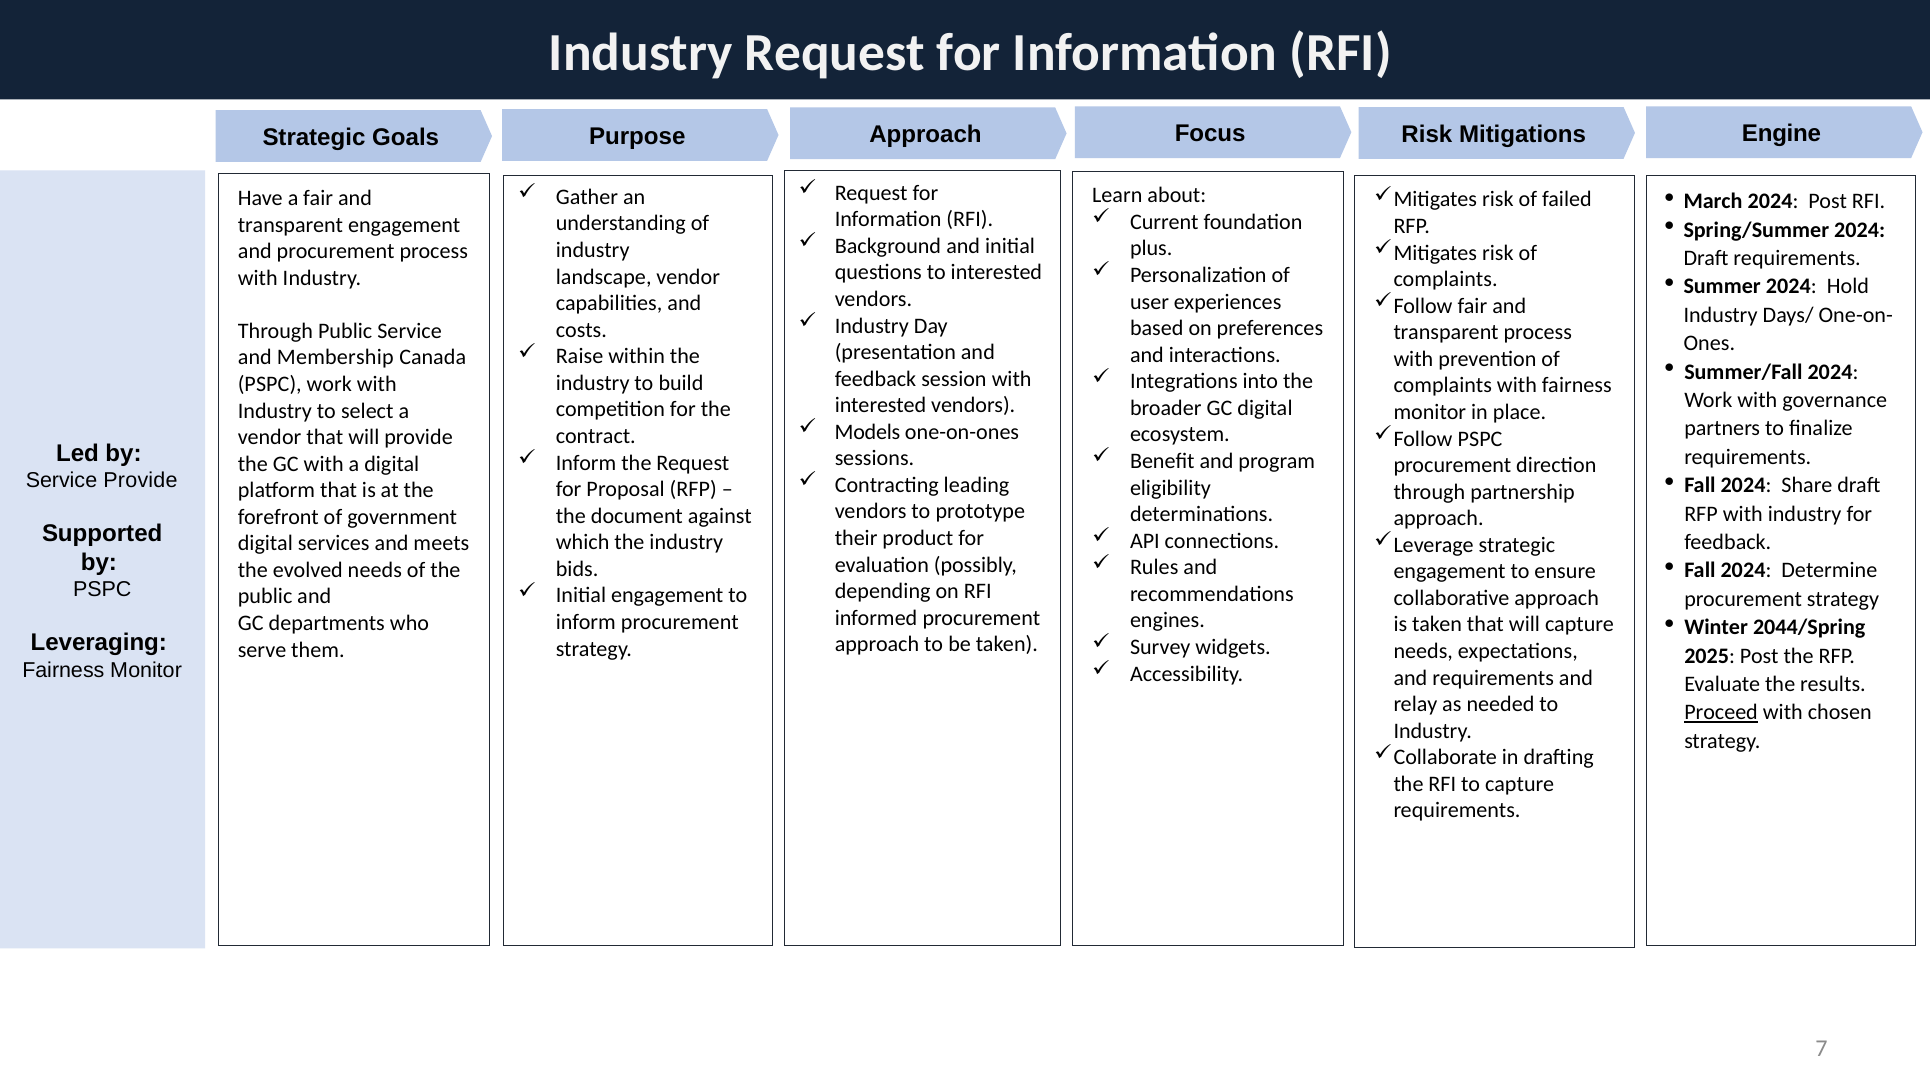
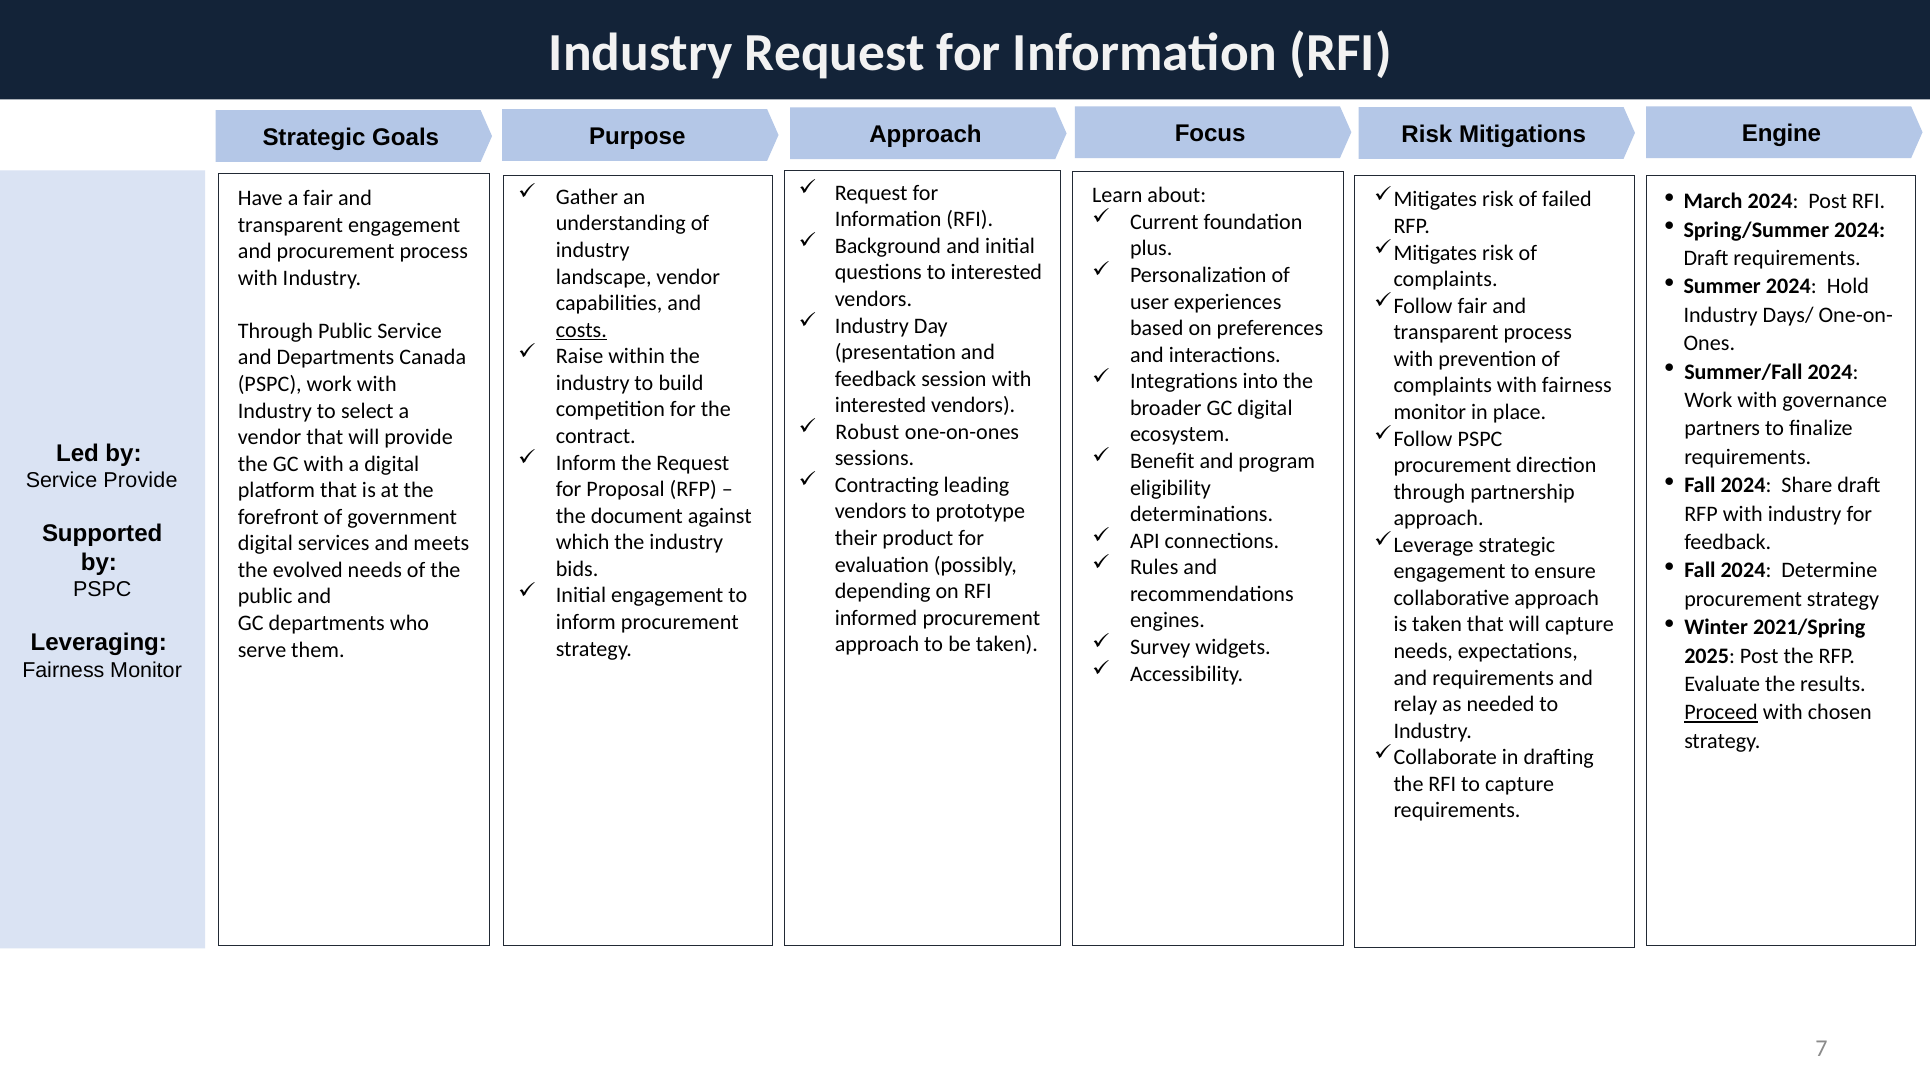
costs underline: none -> present
and Membership: Membership -> Departments
Models: Models -> Robust
2044/Spring: 2044/Spring -> 2021/Spring
